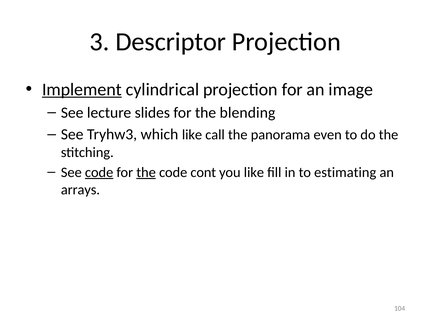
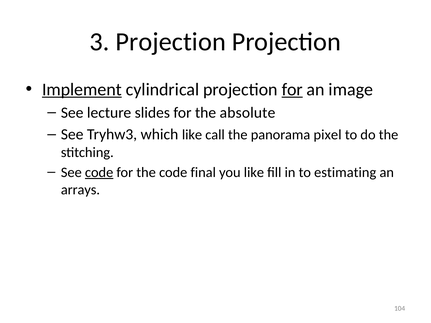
3 Descriptor: Descriptor -> Projection
for at (292, 90) underline: none -> present
blending: blending -> absolute
even: even -> pixel
the at (146, 173) underline: present -> none
cont: cont -> final
